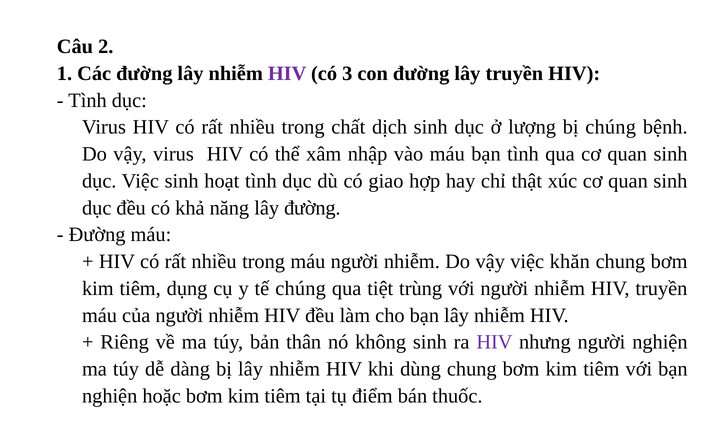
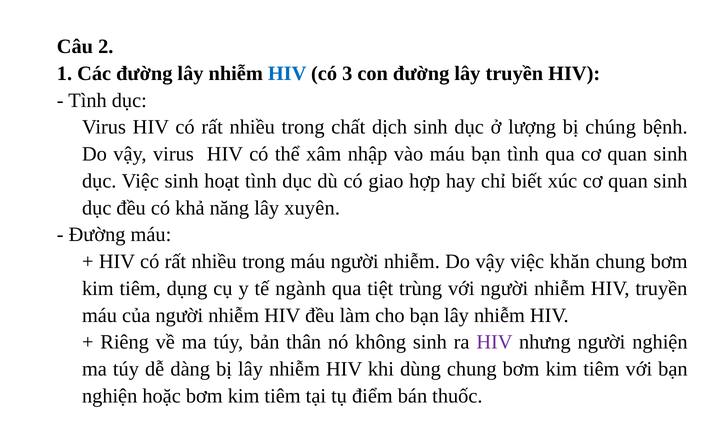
HIV at (287, 73) colour: purple -> blue
thật: thật -> biết
lây đường: đường -> xuyên
tế chúng: chúng -> ngành
